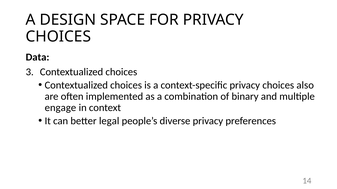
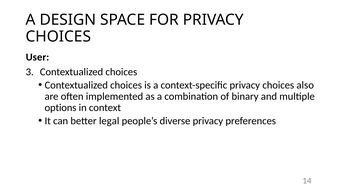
Data: Data -> User
engage: engage -> options
